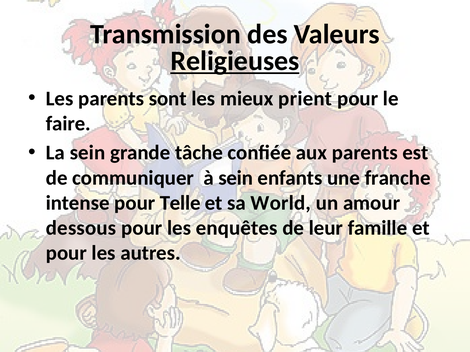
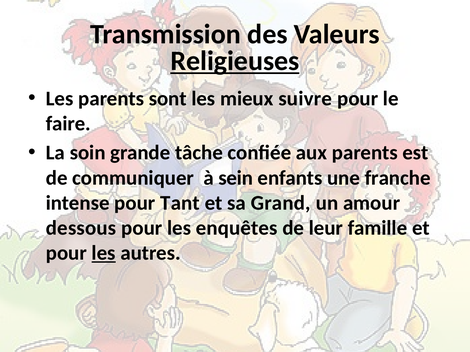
prient: prient -> suivre
La sein: sein -> soin
Telle: Telle -> Tant
World: World -> Grand
les at (104, 253) underline: none -> present
